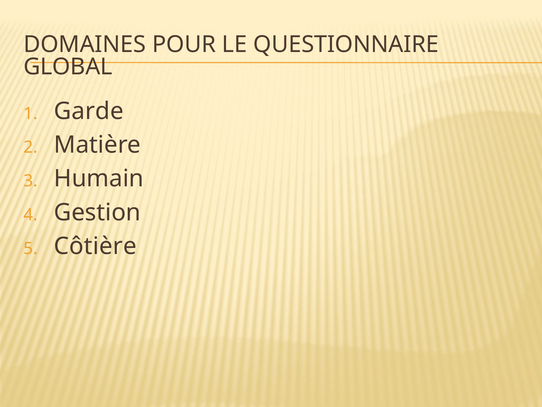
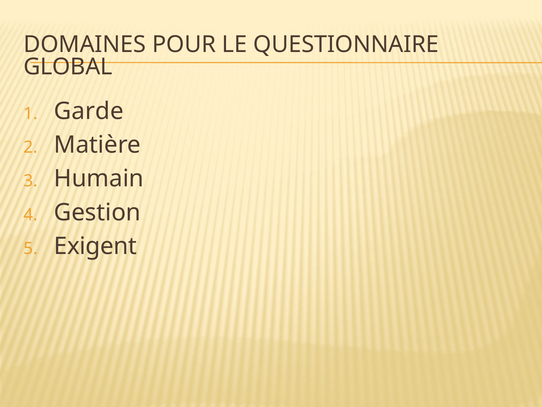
Côtière: Côtière -> Exigent
